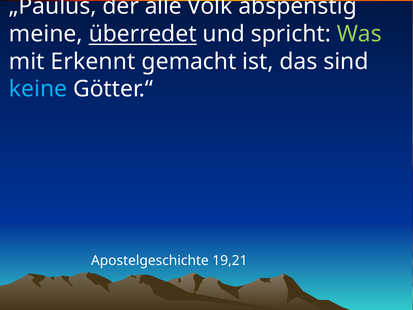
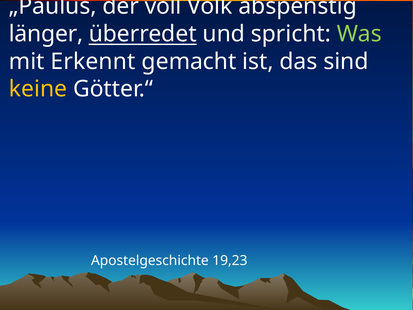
alle: alle -> voll
meine: meine -> länger
keine colour: light blue -> yellow
19,21: 19,21 -> 19,23
